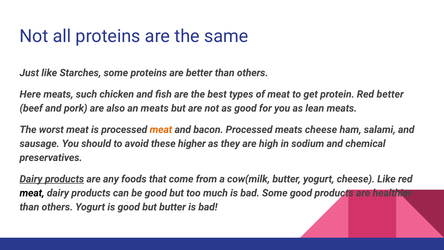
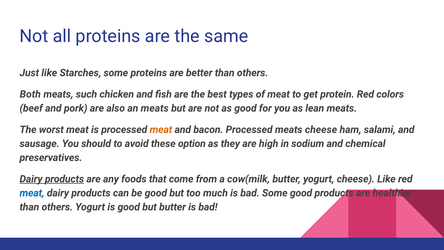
Here: Here -> Both
Red better: better -> colors
higher: higher -> option
meat at (32, 193) colour: black -> blue
